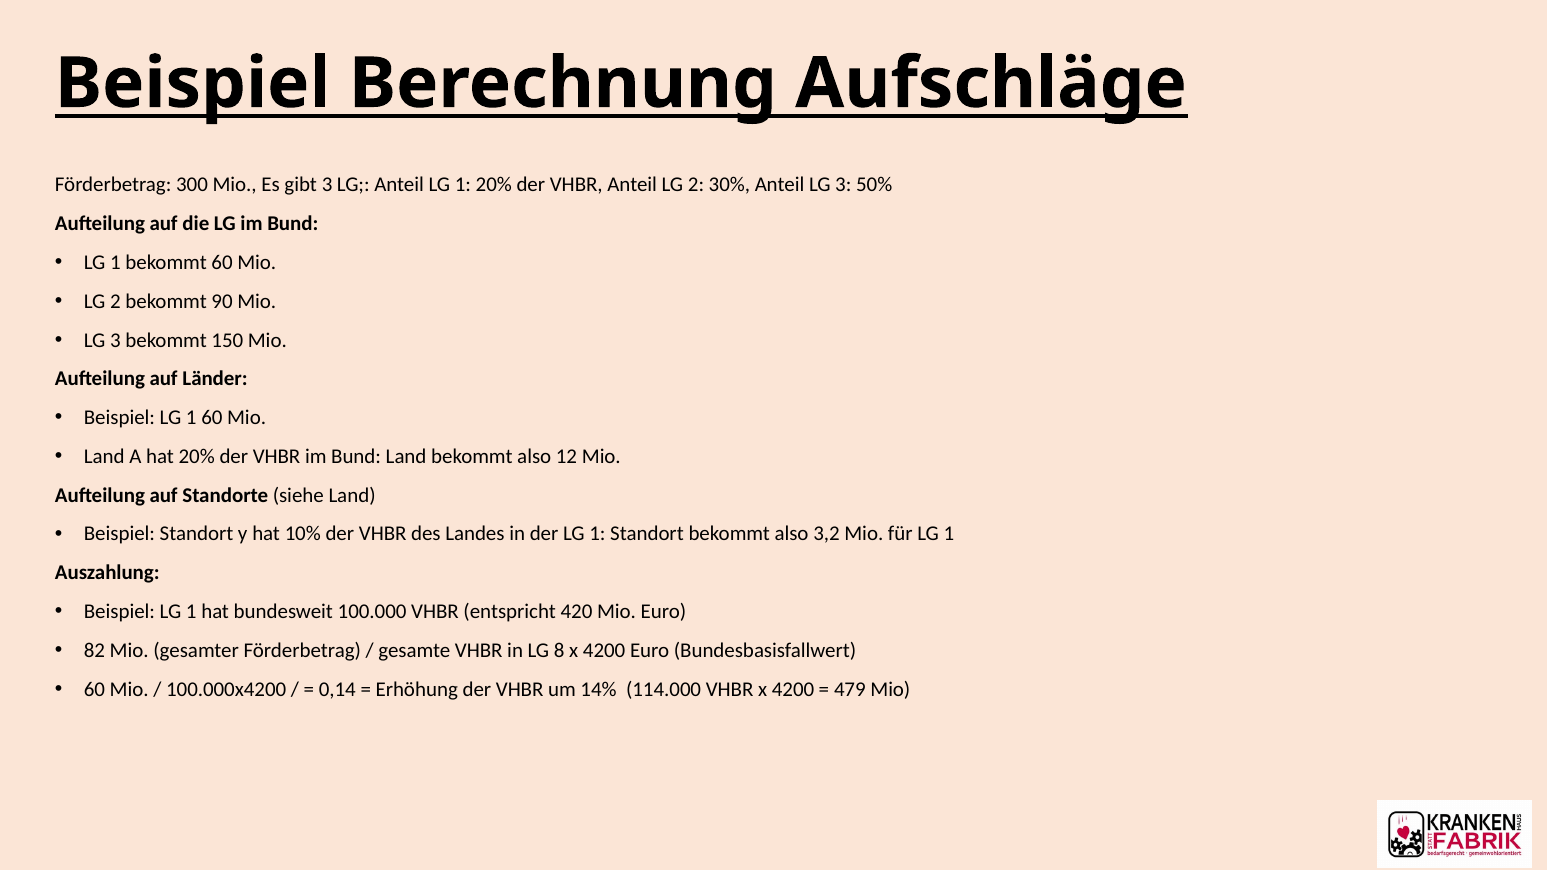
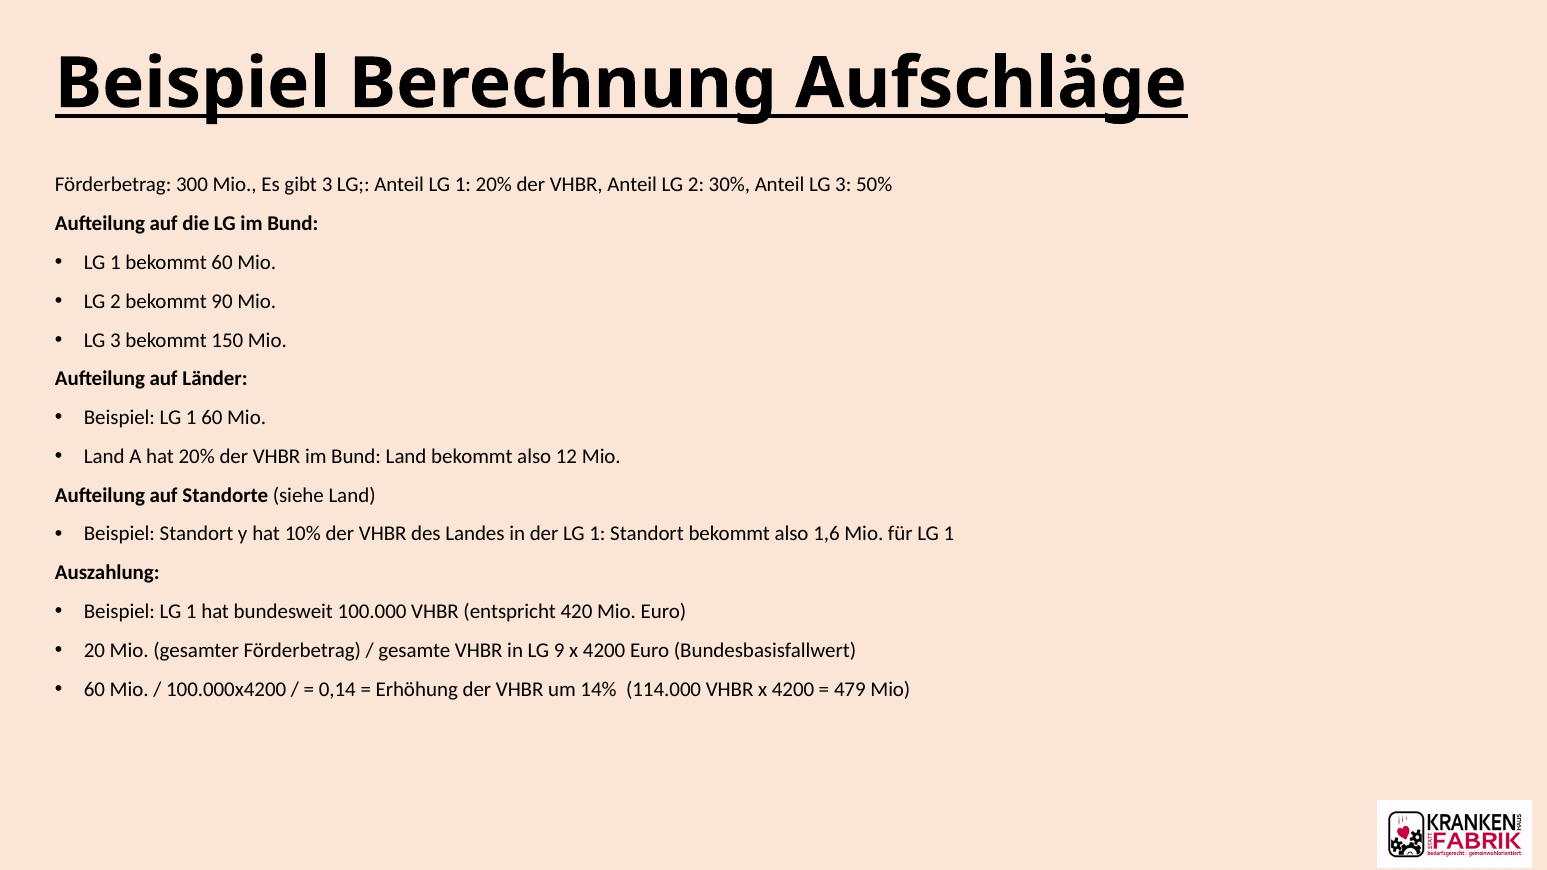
3,2: 3,2 -> 1,6
82: 82 -> 20
8: 8 -> 9
